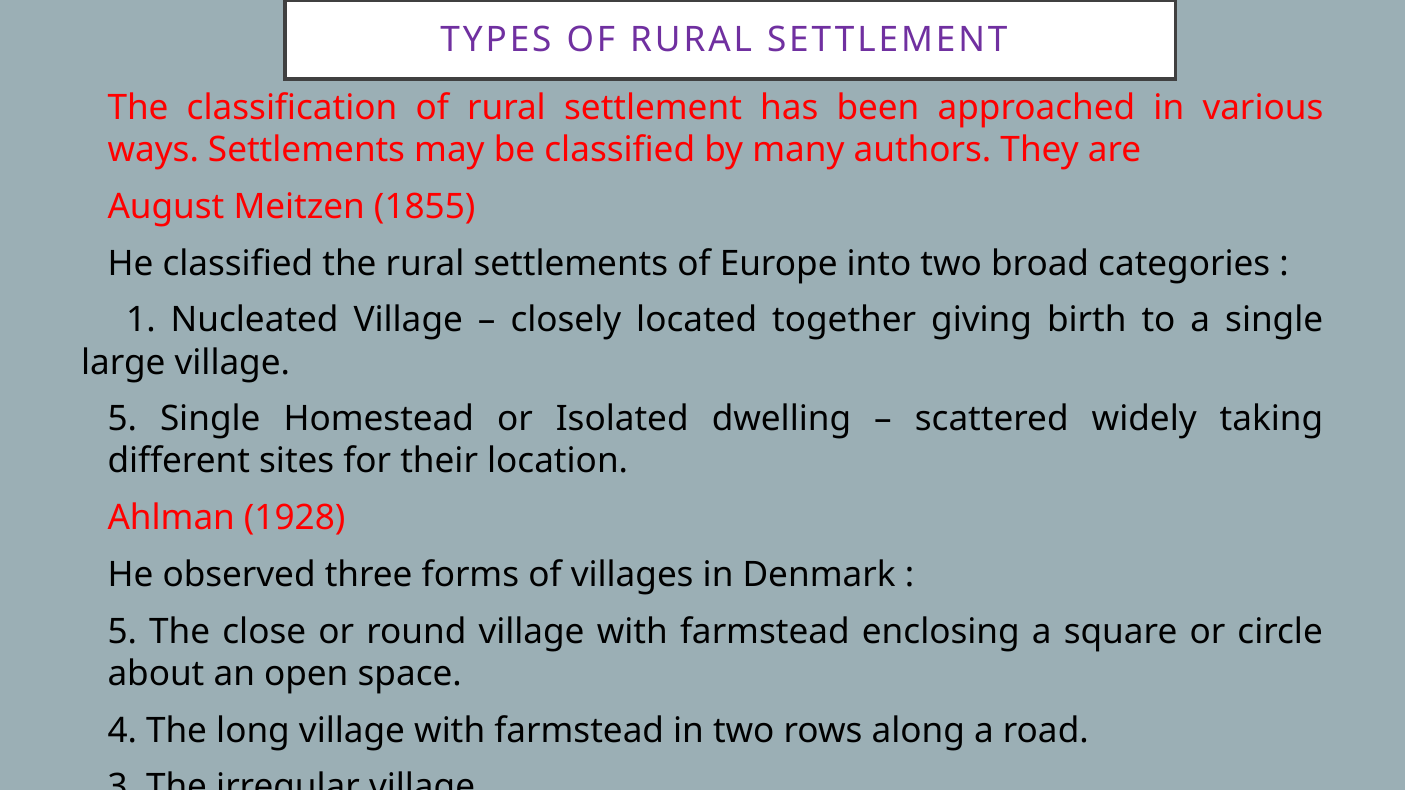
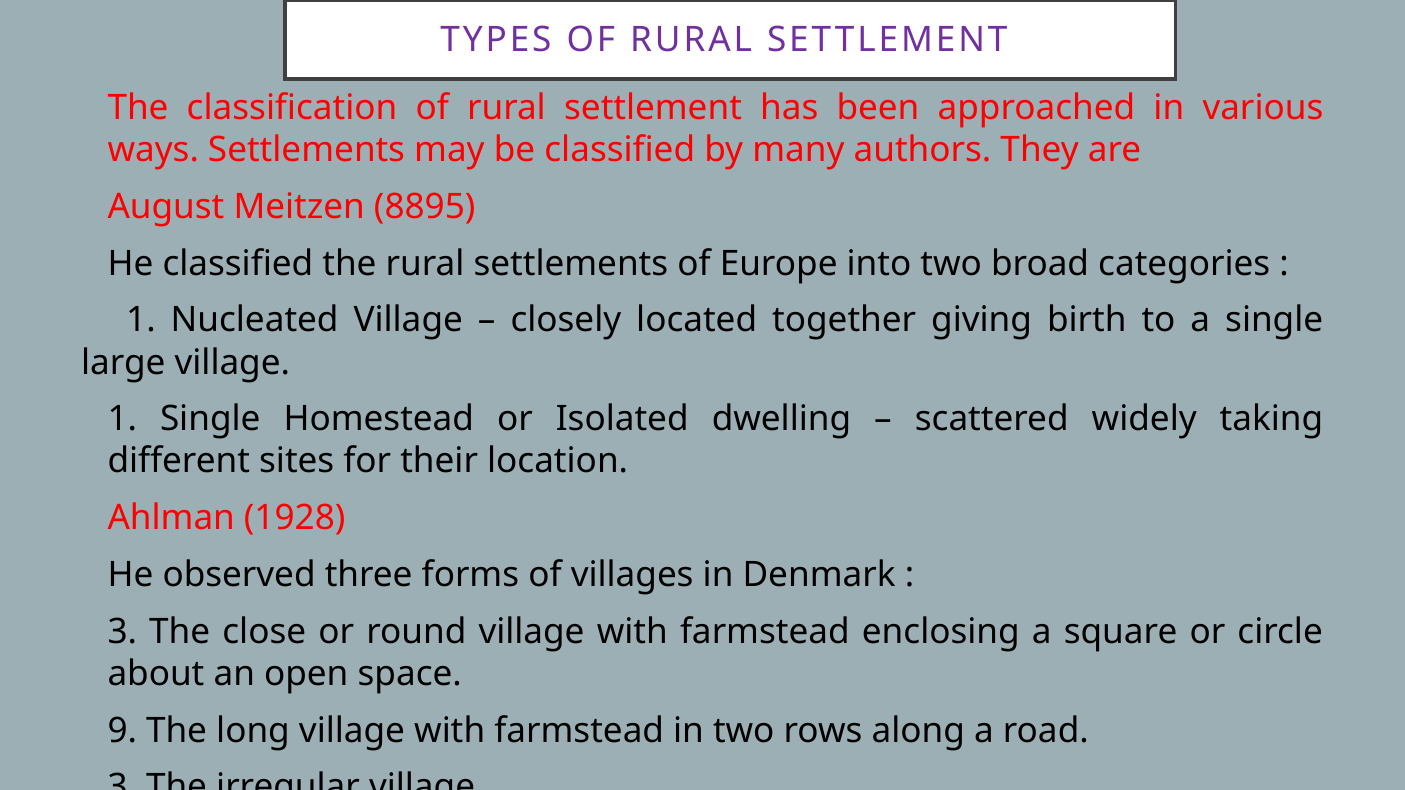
1855: 1855 -> 8895
5 at (122, 419): 5 -> 1
5 at (122, 632): 5 -> 3
4: 4 -> 9
